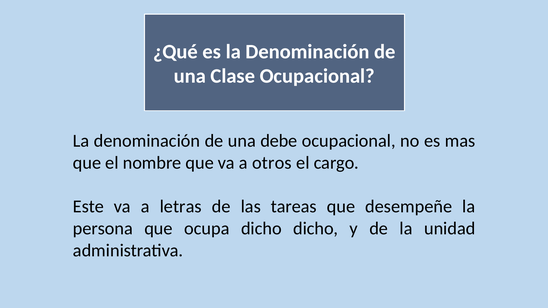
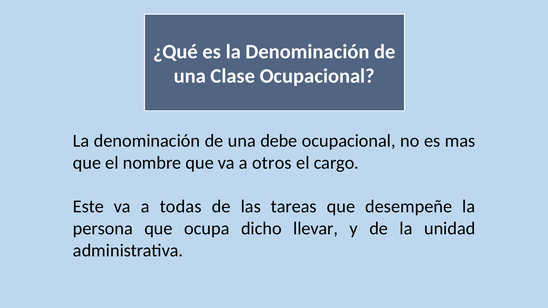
letras: letras -> todas
dicho dicho: dicho -> llevar
